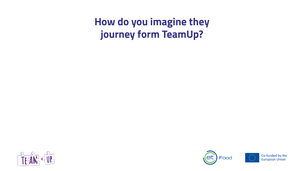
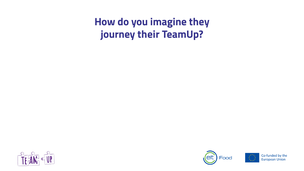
form: form -> their
